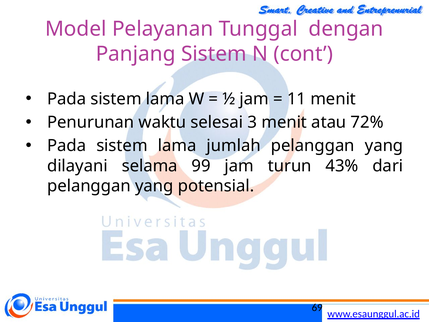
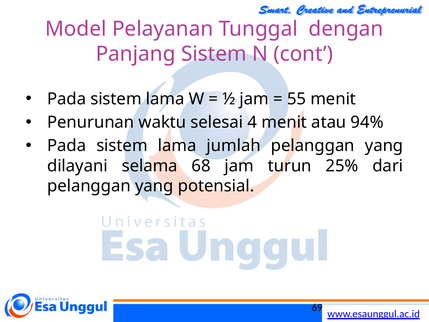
11: 11 -> 55
3: 3 -> 4
72%: 72% -> 94%
99: 99 -> 68
43%: 43% -> 25%
